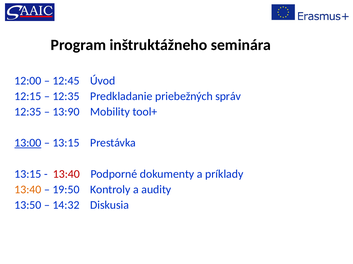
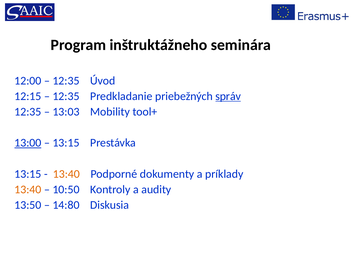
12:45 at (66, 81): 12:45 -> 12:35
správ underline: none -> present
13:90: 13:90 -> 13:03
13:40 at (66, 174) colour: red -> orange
19:50: 19:50 -> 10:50
14:32: 14:32 -> 14:80
